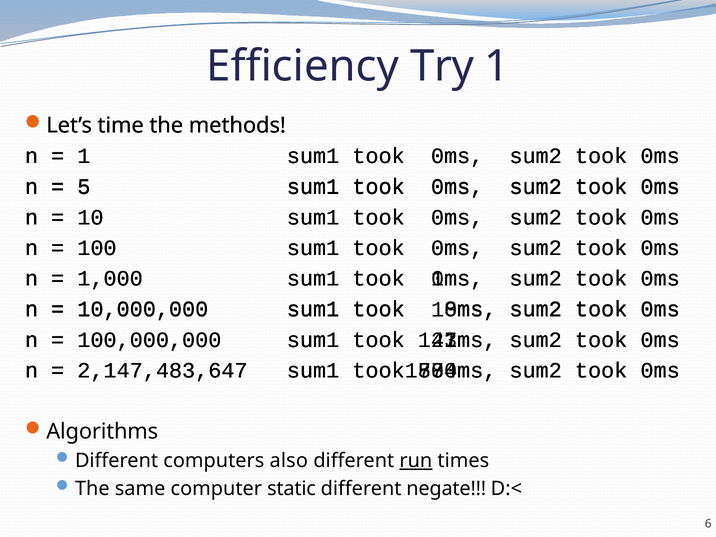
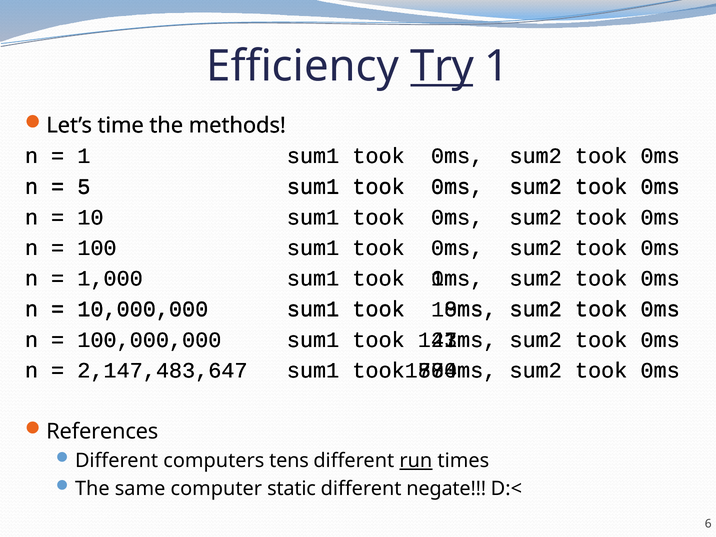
Try underline: none -> present
Algorithms: Algorithms -> References
also: also -> tens
